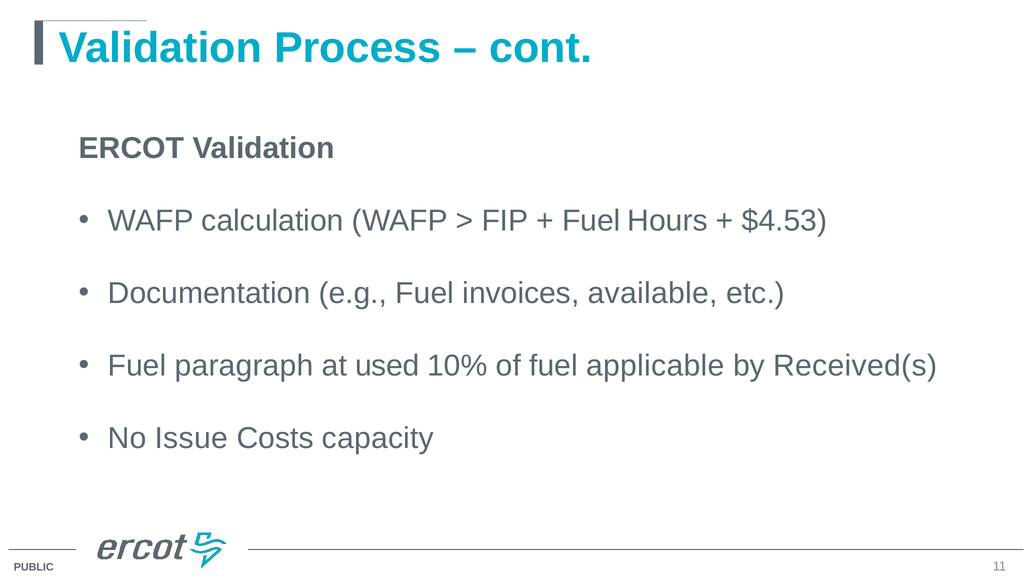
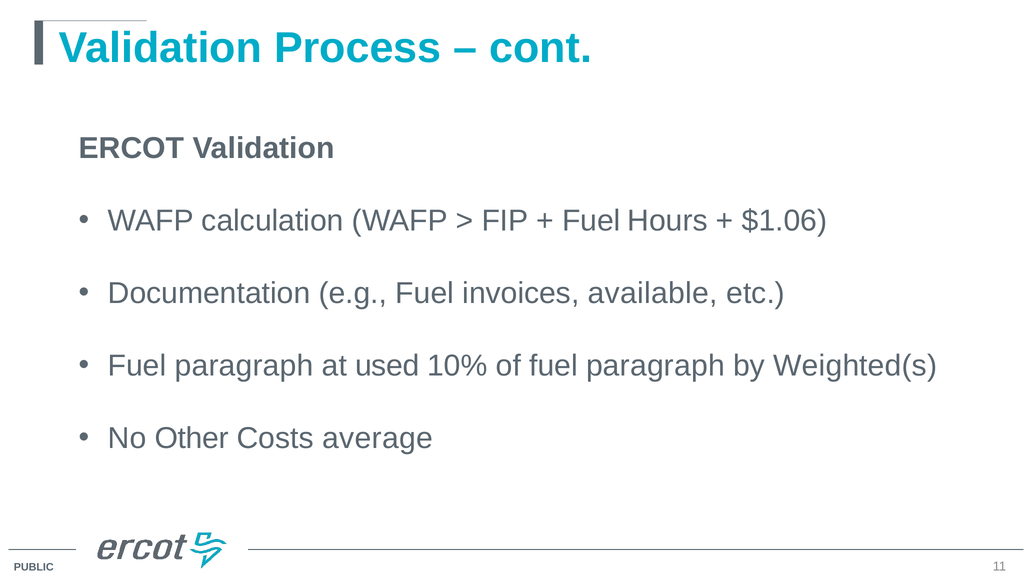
$4.53: $4.53 -> $1.06
of fuel applicable: applicable -> paragraph
Received(s: Received(s -> Weighted(s
Issue: Issue -> Other
capacity: capacity -> average
